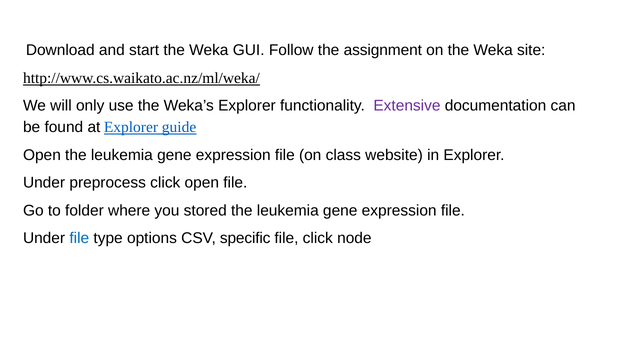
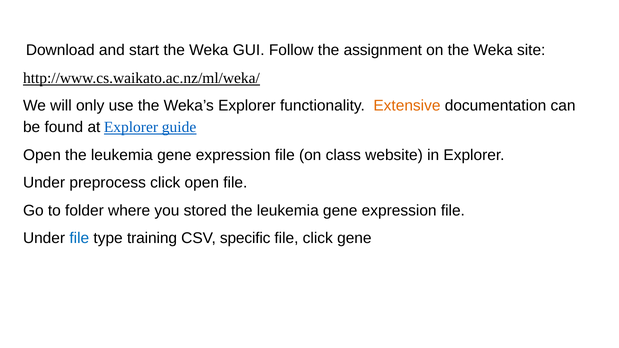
Extensive colour: purple -> orange
options: options -> training
click node: node -> gene
